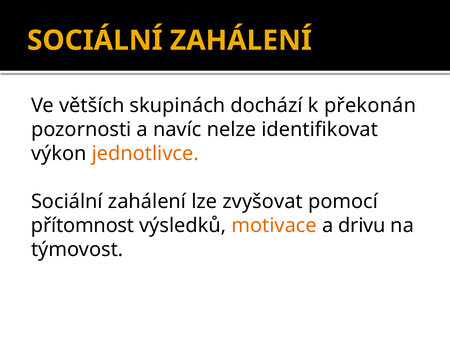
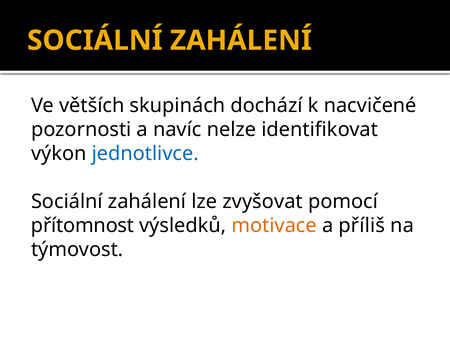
překonán: překonán -> nacvičené
jednotlivce colour: orange -> blue
drivu: drivu -> příliš
